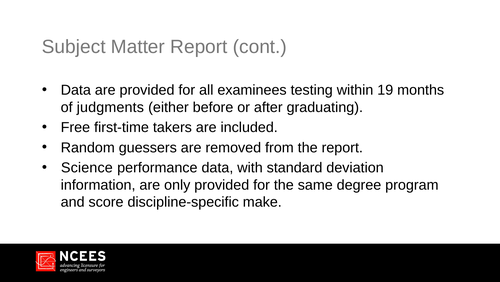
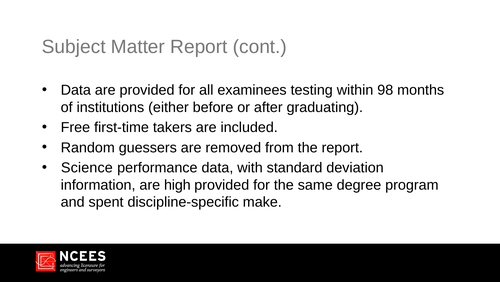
19: 19 -> 98
judgments: judgments -> institutions
only: only -> high
score: score -> spent
